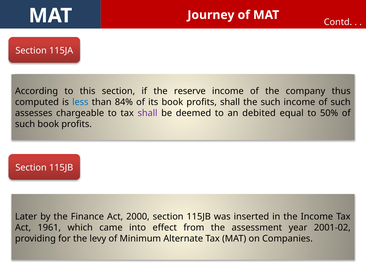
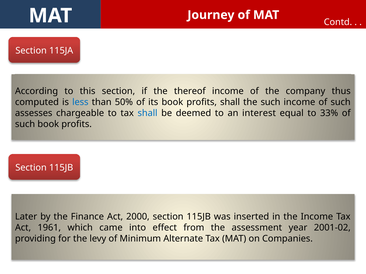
reserve: reserve -> thereof
84%: 84% -> 50%
shall at (148, 113) colour: purple -> blue
debited: debited -> interest
50%: 50% -> 33%
